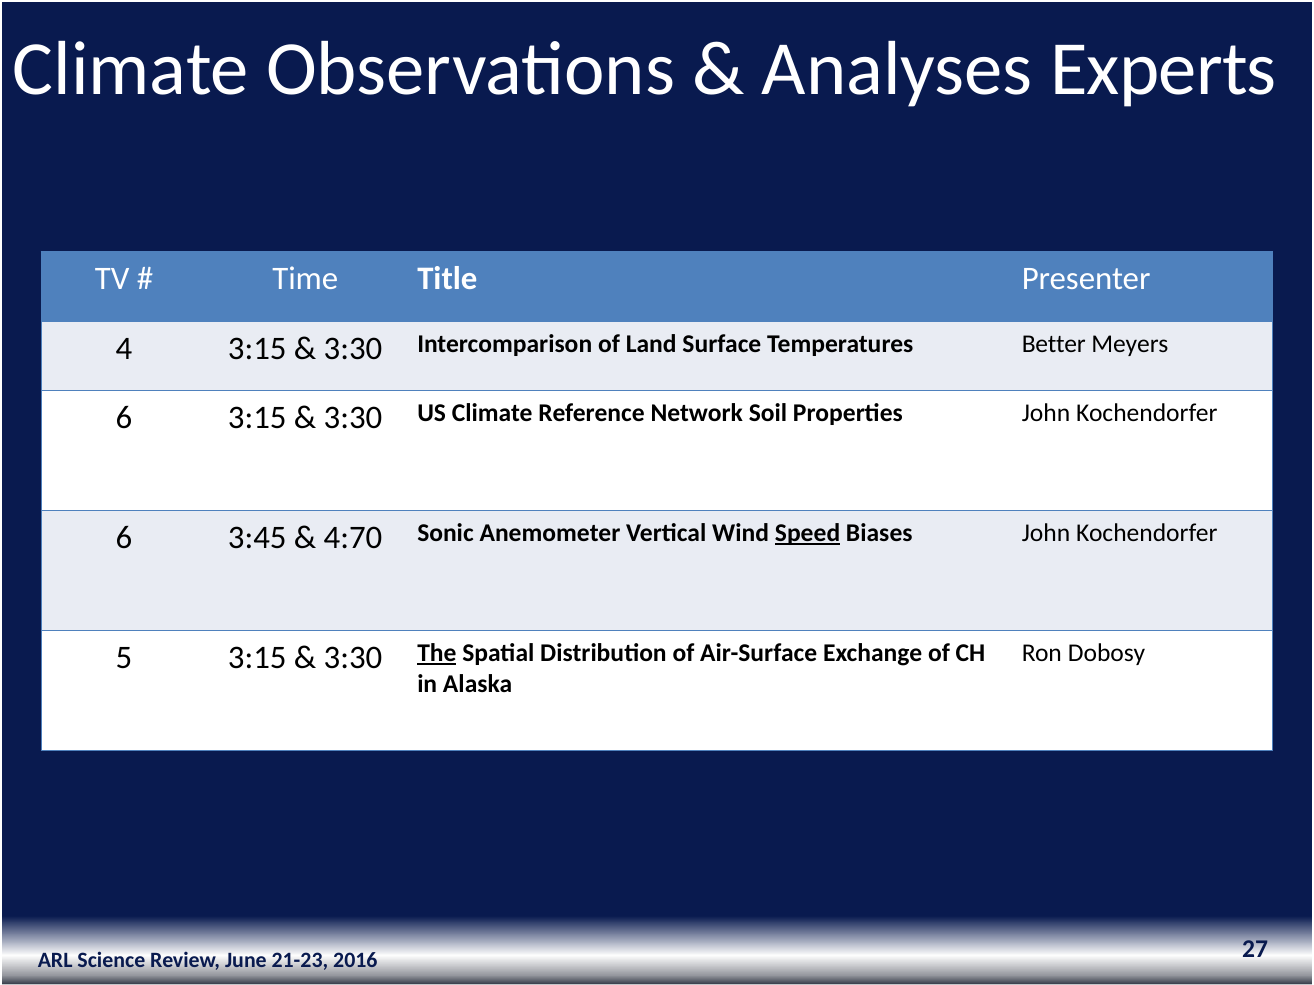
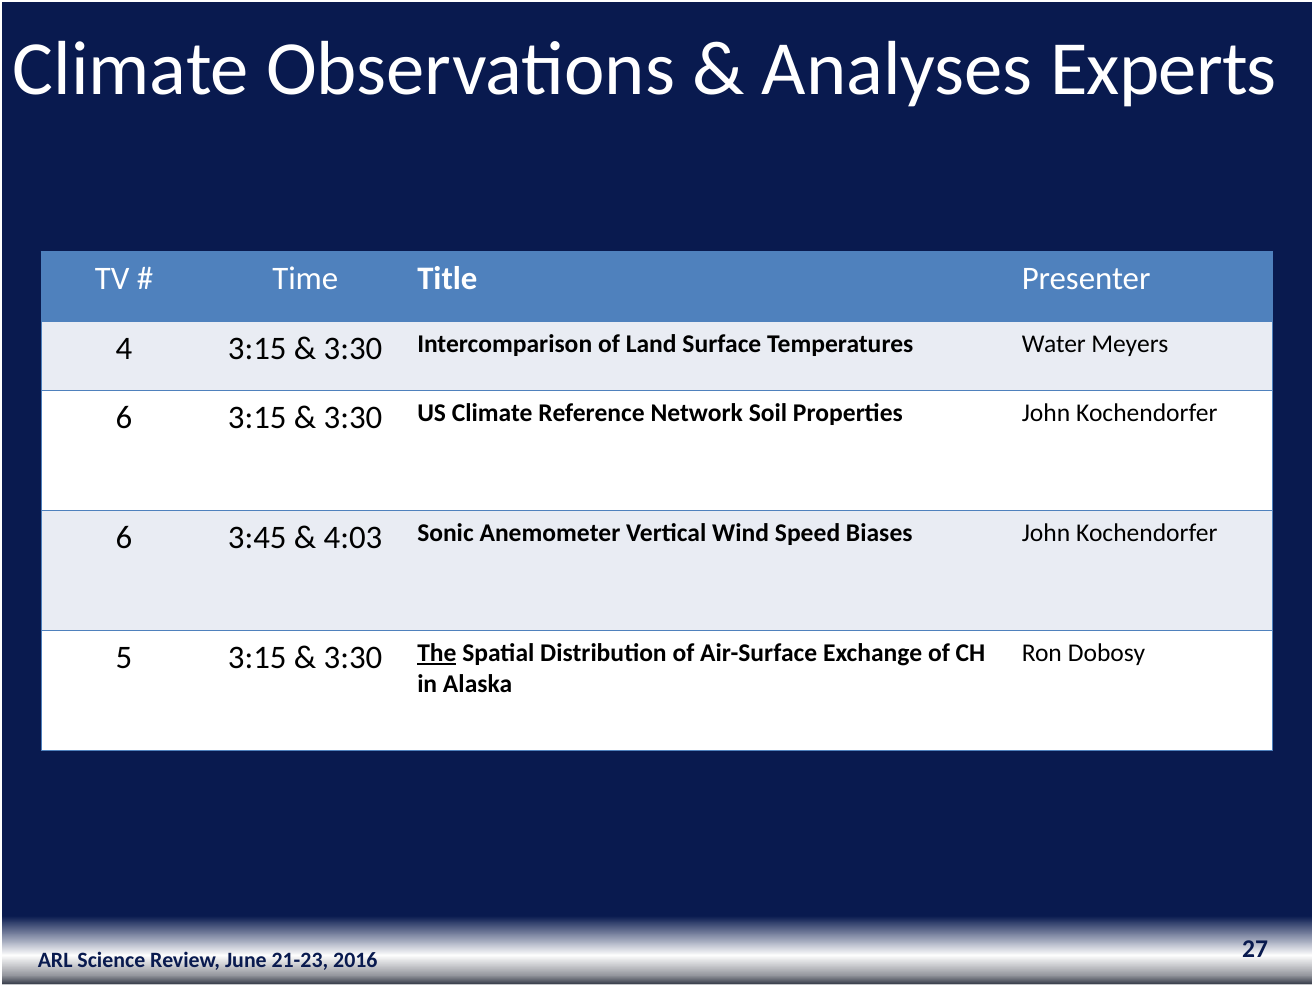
Better: Better -> Water
4:70: 4:70 -> 4:03
Speed underline: present -> none
